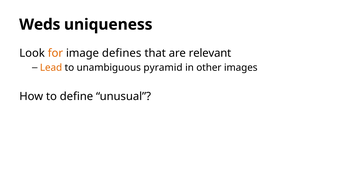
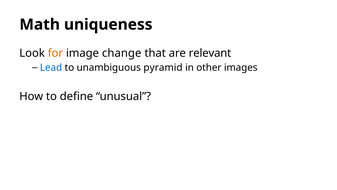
Weds: Weds -> Math
defines: defines -> change
Lead colour: orange -> blue
